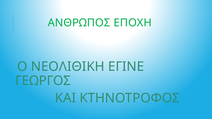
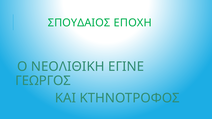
ΑΝΘΡΩΠΟΣ: ΑΝΘΡΩΠΟΣ -> ΣΠΟΥΔΑΙΟΣ
